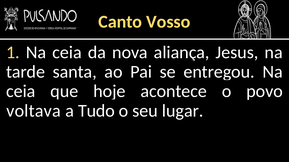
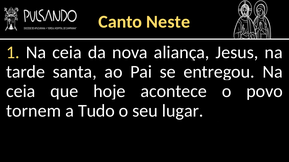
Vosso: Vosso -> Neste
voltava: voltava -> tornem
